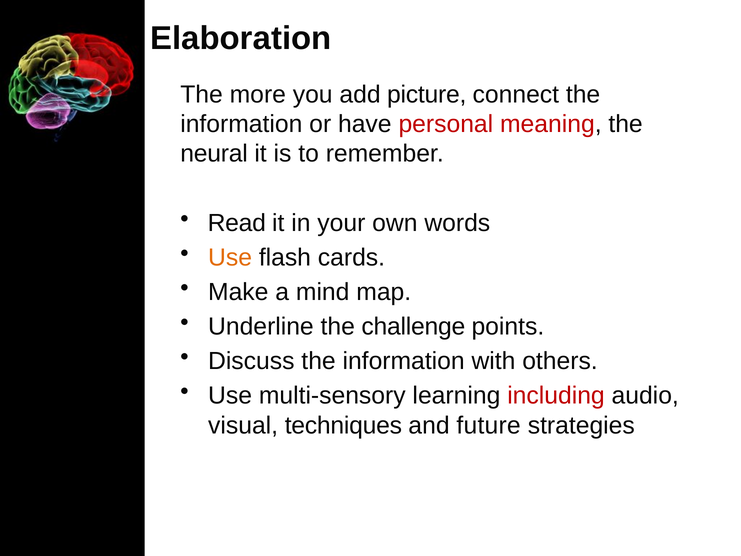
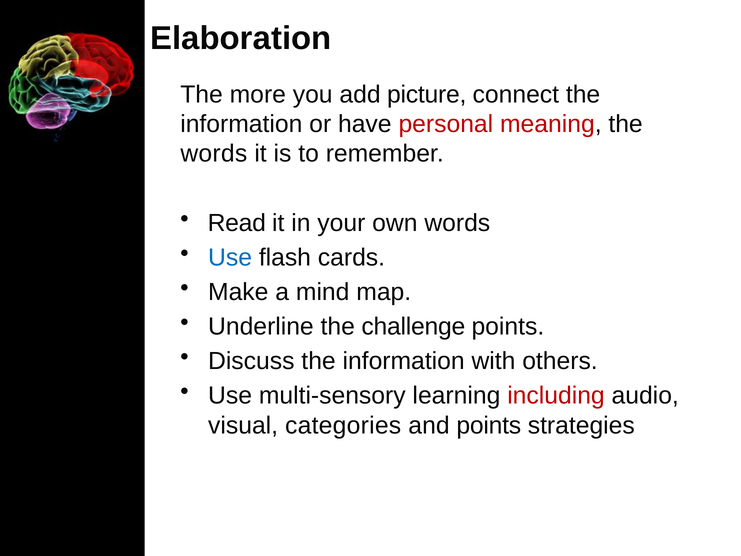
neural at (214, 154): neural -> words
Use at (230, 257) colour: orange -> blue
techniques: techniques -> categories
and future: future -> points
